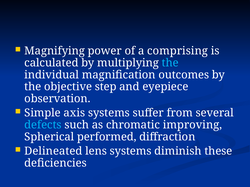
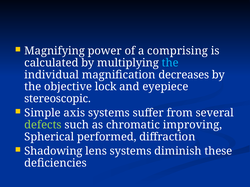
outcomes: outcomes -> decreases
step: step -> lock
observation: observation -> stereoscopic
defects colour: light blue -> light green
Delineated: Delineated -> Shadowing
